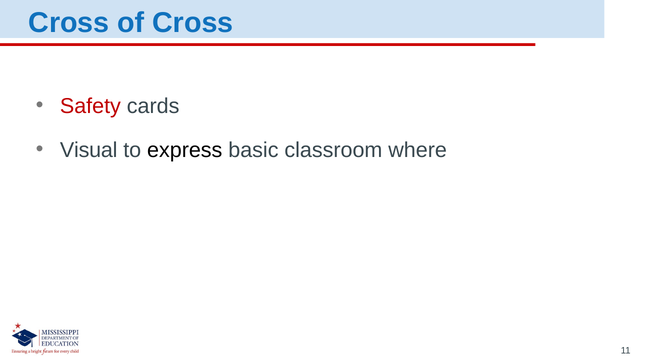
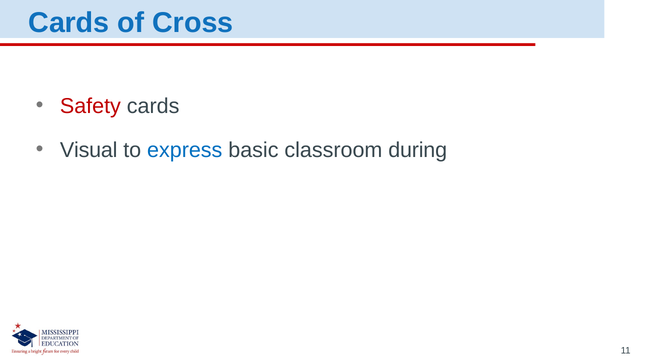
Cross at (69, 23): Cross -> Cards
express colour: black -> blue
where: where -> during
